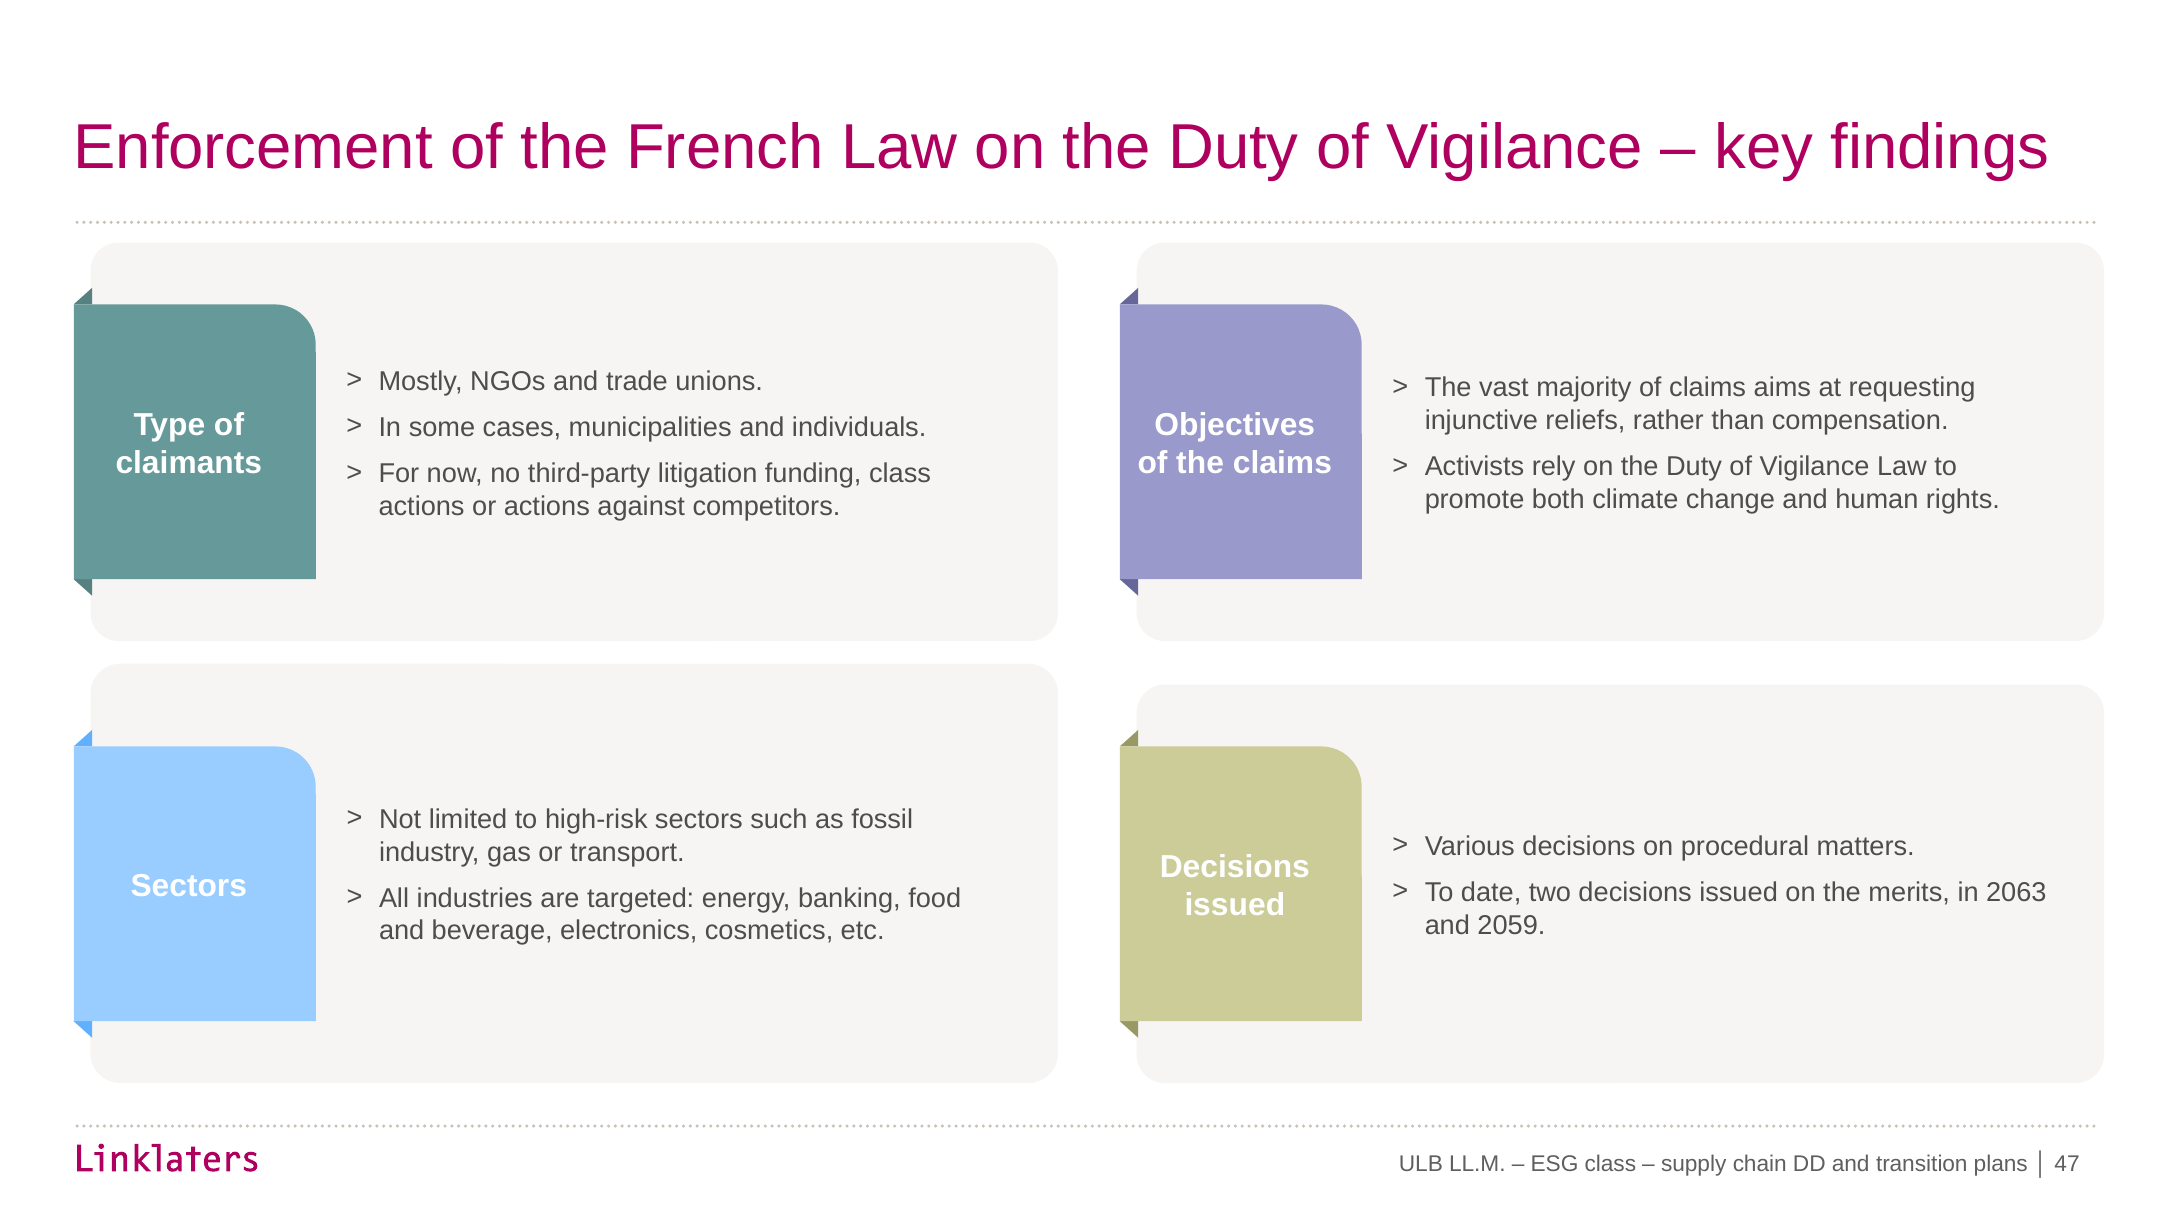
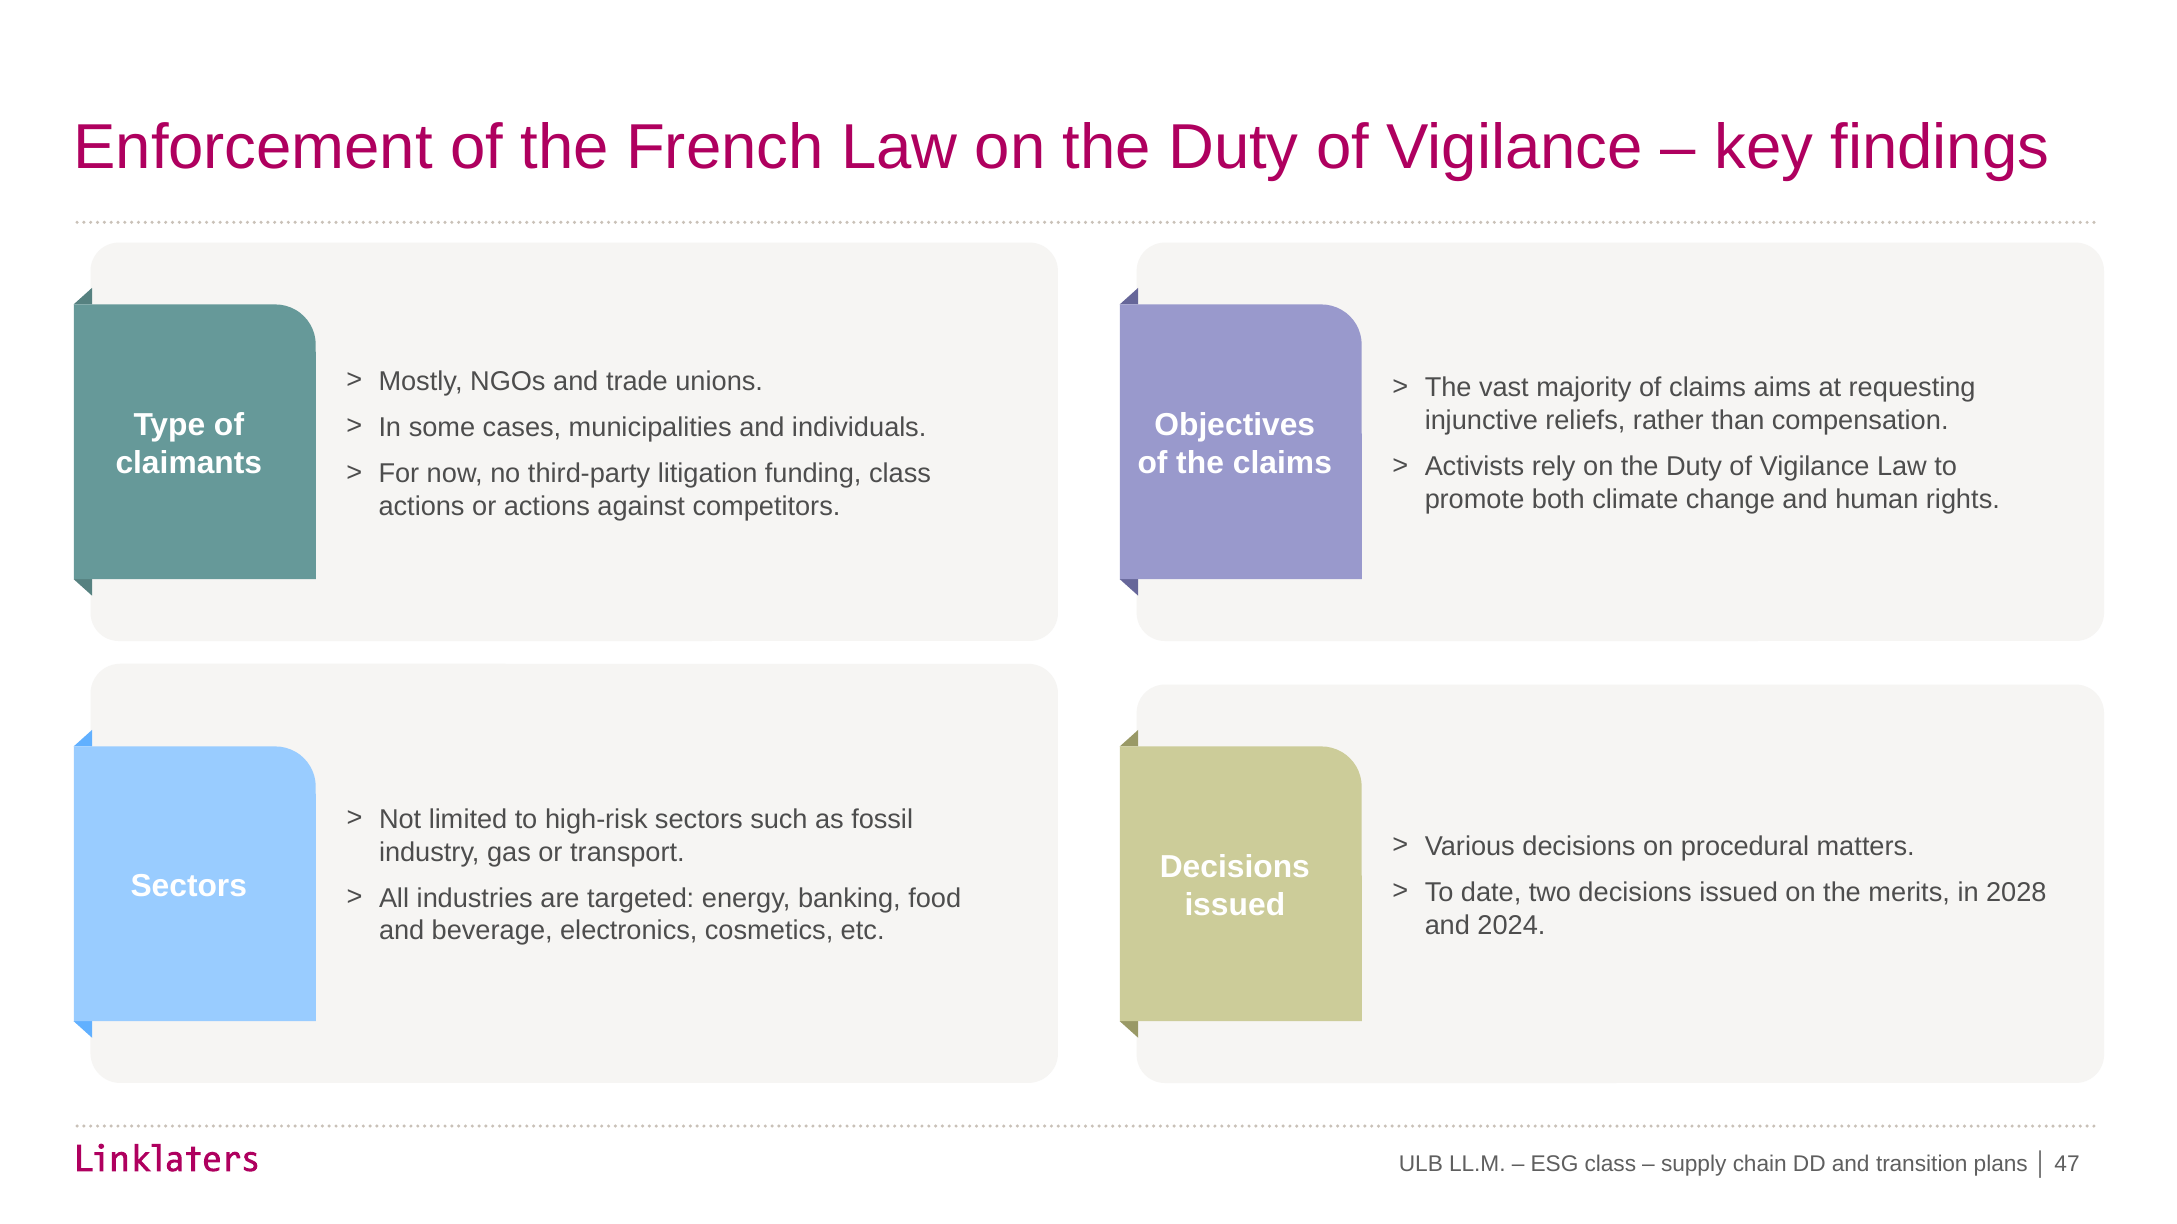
2063: 2063 -> 2028
2059: 2059 -> 2024
